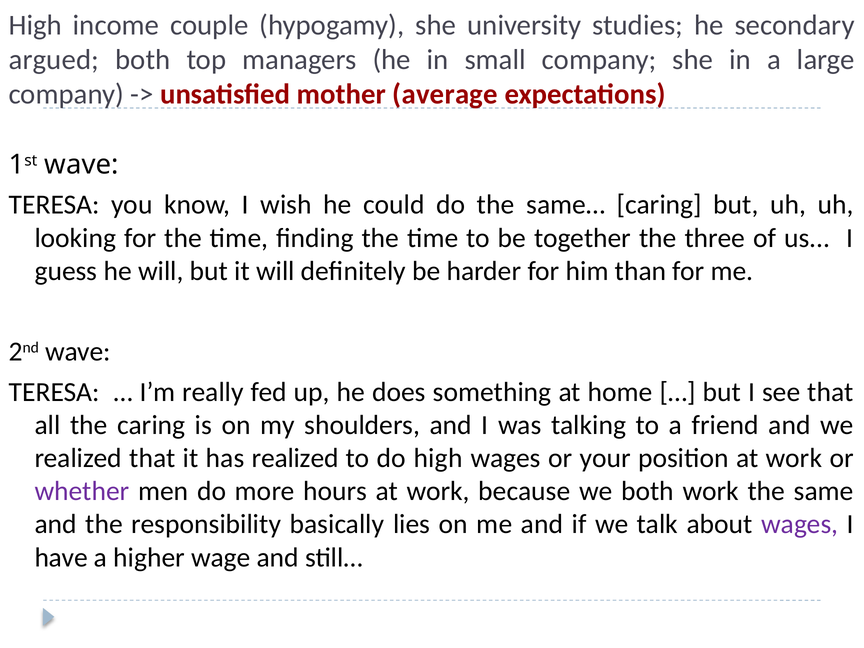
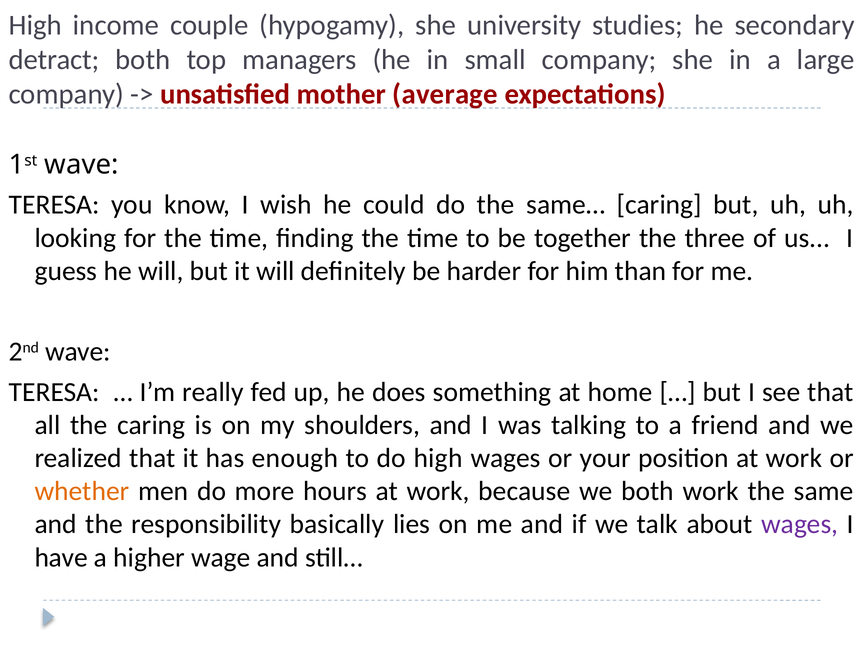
argued: argued -> detract
has realized: realized -> enough
whether colour: purple -> orange
